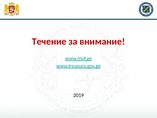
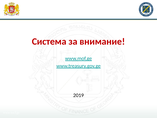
Течение: Течение -> Система
